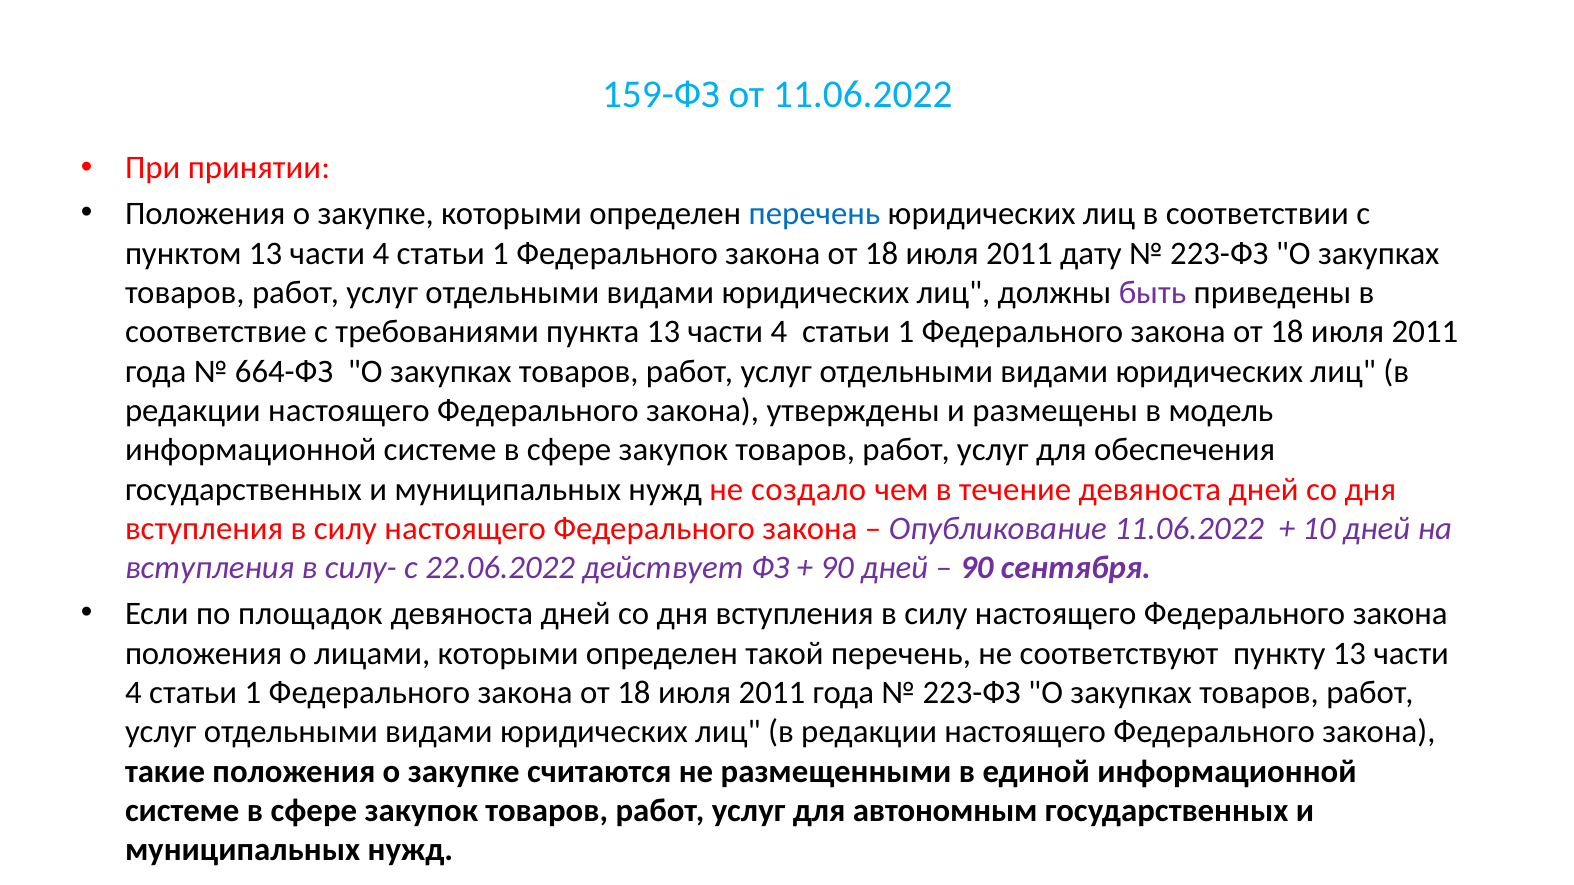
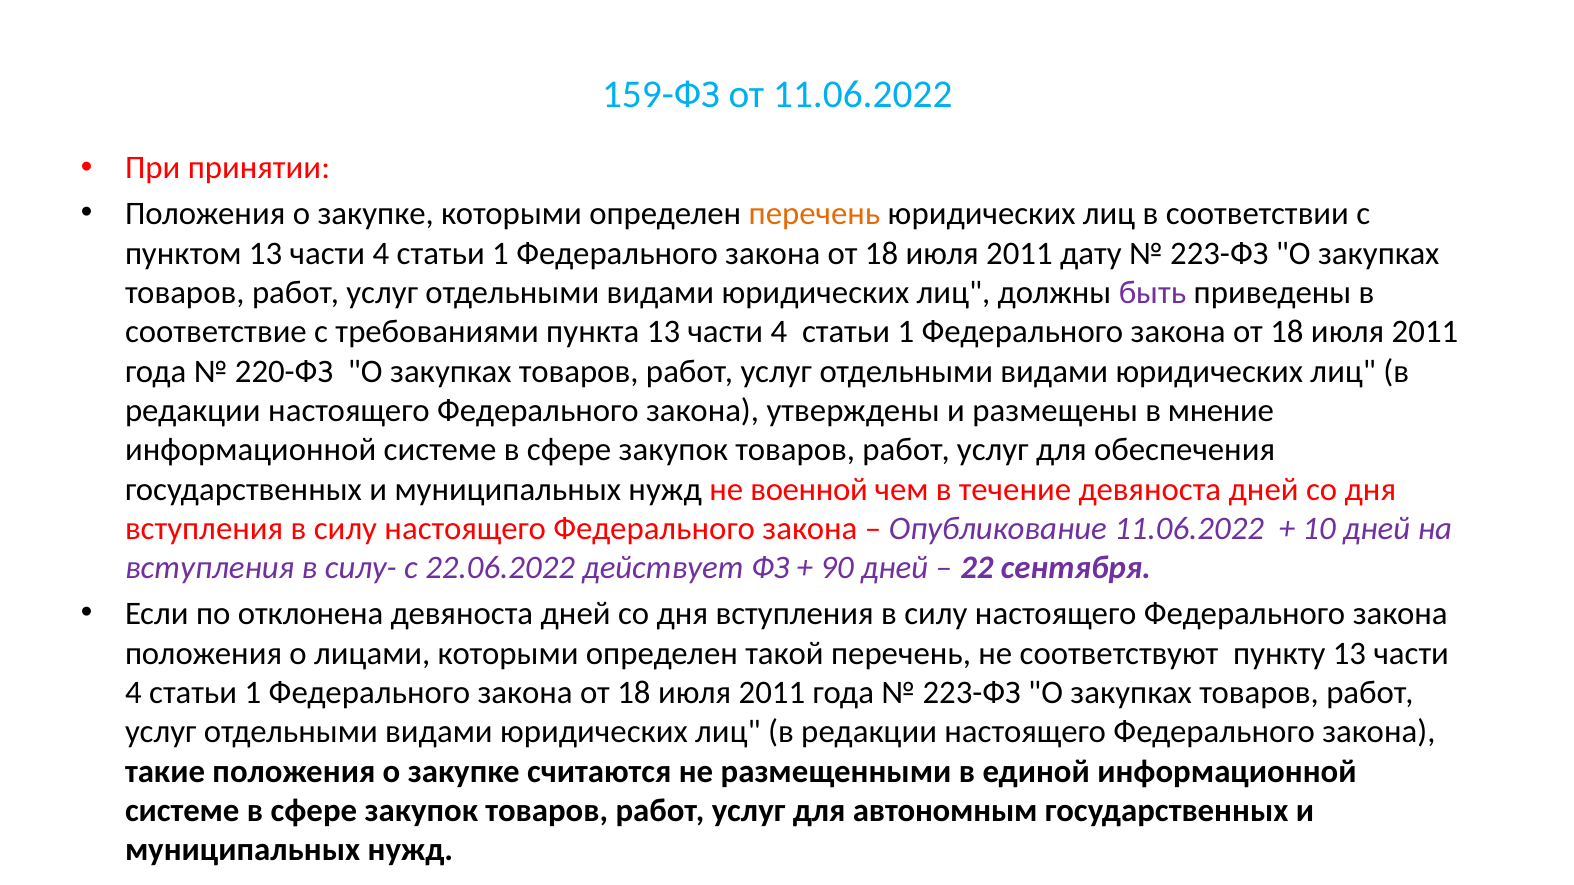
перечень at (815, 214) colour: blue -> orange
664-ФЗ: 664-ФЗ -> 220-ФЗ
модель: модель -> мнение
создало: создало -> военной
90 at (977, 568): 90 -> 22
площадок: площадок -> отклонена
